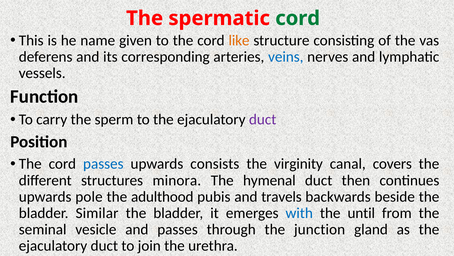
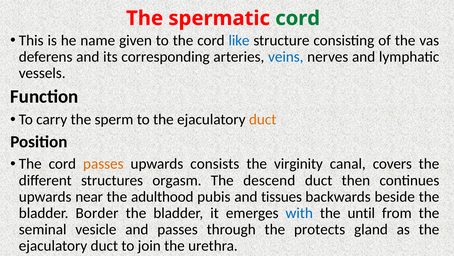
like colour: orange -> blue
duct at (263, 119) colour: purple -> orange
passes at (103, 164) colour: blue -> orange
minora: minora -> orgasm
hymenal: hymenal -> descend
pole: pole -> near
travels: travels -> tissues
Similar: Similar -> Border
junction: junction -> protects
